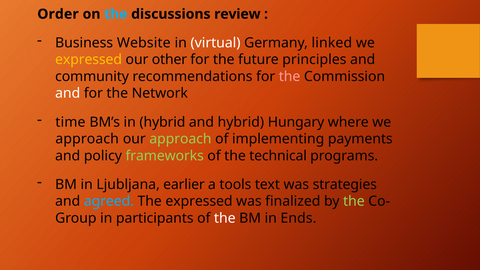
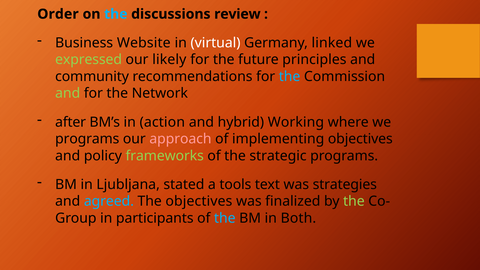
expressed at (89, 60) colour: yellow -> light green
other: other -> likely
the at (290, 76) colour: pink -> light blue
and at (68, 93) colour: white -> light green
time: time -> after
in hybrid: hybrid -> action
Hungary: Hungary -> Working
approach at (87, 139): approach -> programs
approach at (180, 139) colour: light green -> pink
implementing payments: payments -> objectives
technical: technical -> strategic
earlier: earlier -> stated
The expressed: expressed -> objectives
the at (225, 218) colour: white -> light blue
Ends: Ends -> Both
